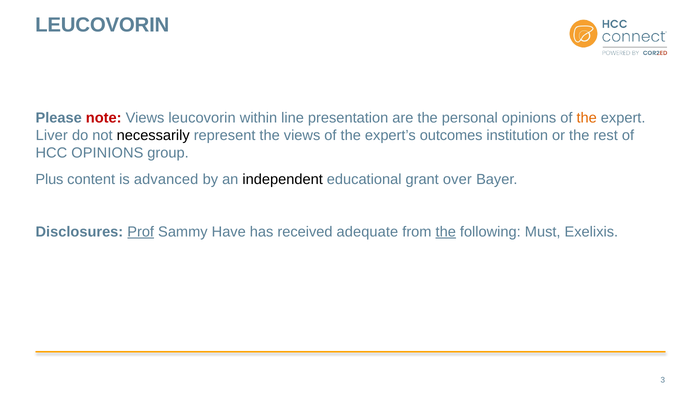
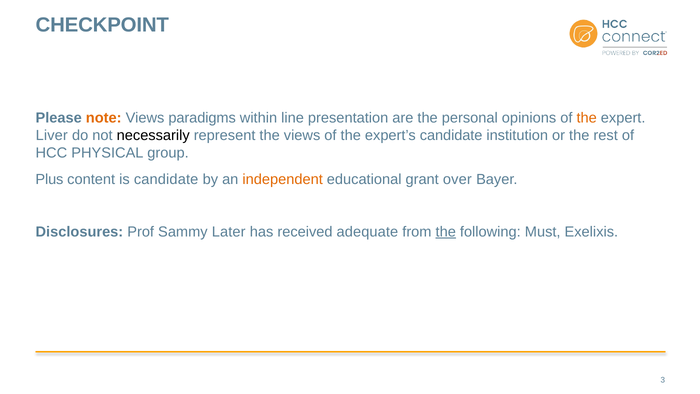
LEUCOVORIN at (102, 25): LEUCOVORIN -> CHECKPOINT
note colour: red -> orange
Views leucovorin: leucovorin -> paradigms
expert’s outcomes: outcomes -> candidate
HCC OPINIONS: OPINIONS -> PHYSICAL
is advanced: advanced -> candidate
independent colour: black -> orange
Prof underline: present -> none
Have: Have -> Later
